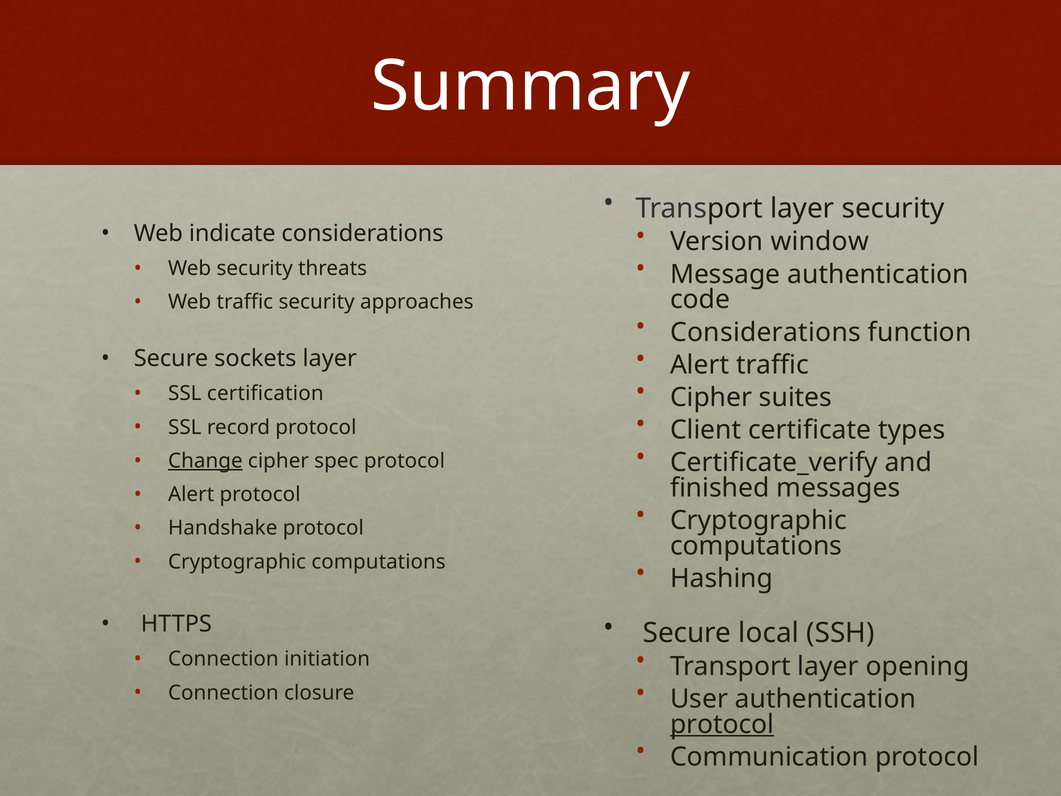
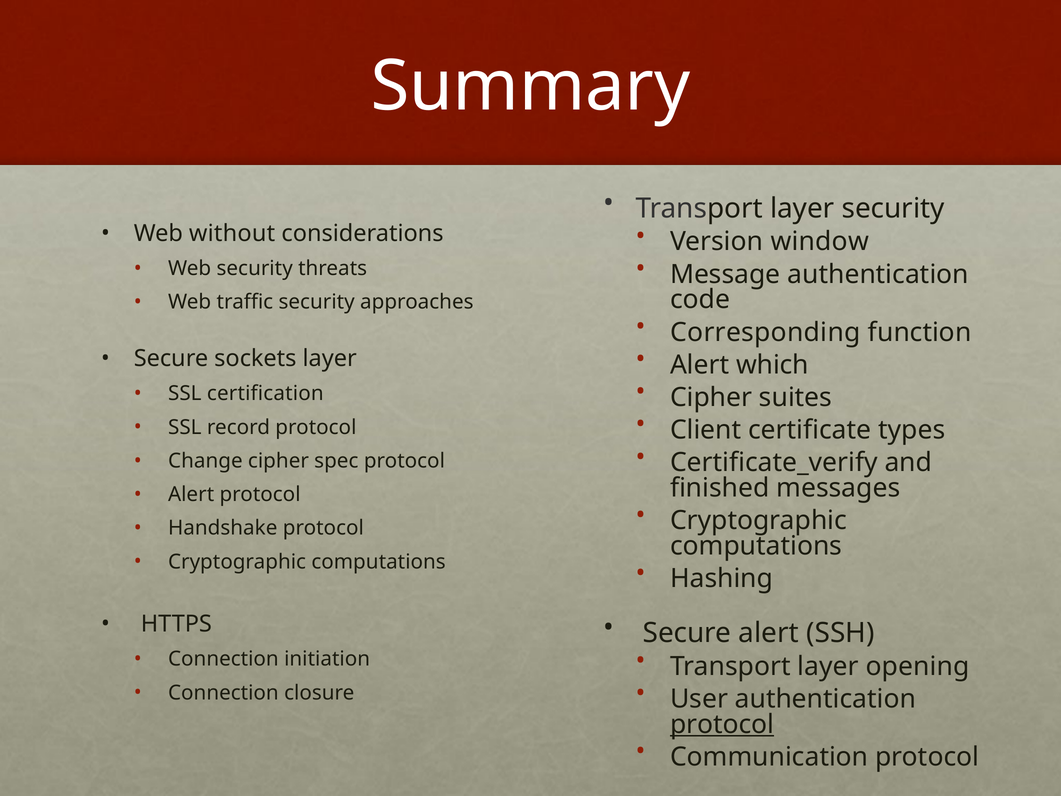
indicate: indicate -> without
Considerations at (765, 332): Considerations -> Corresponding
Alert traffic: traffic -> which
Change underline: present -> none
Secure local: local -> alert
